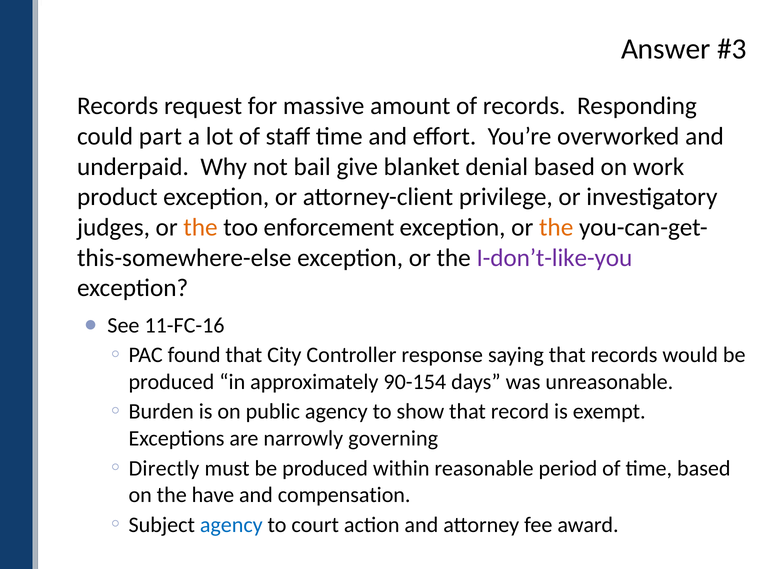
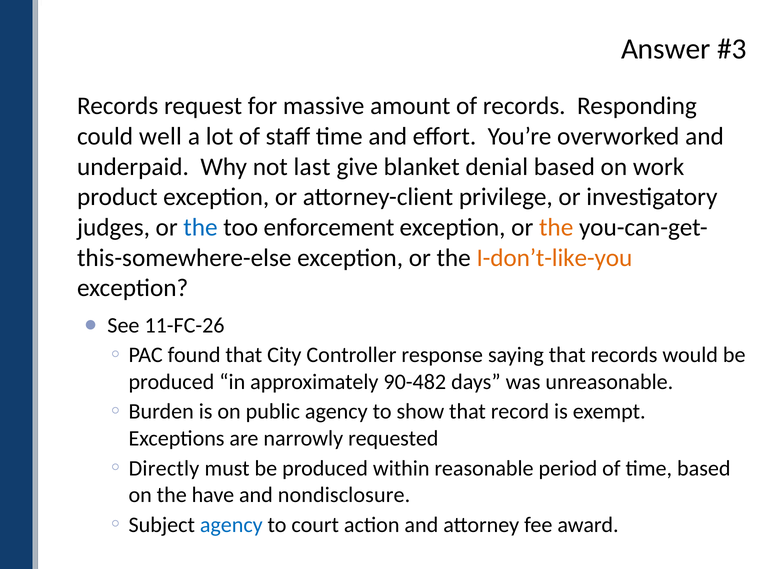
part: part -> well
bail: bail -> last
the at (201, 227) colour: orange -> blue
I-don’t-like-you colour: purple -> orange
11-FC-16: 11-FC-16 -> 11-FC-26
90-154: 90-154 -> 90-482
governing: governing -> requested
compensation: compensation -> nondisclosure
